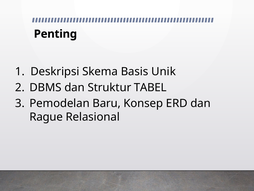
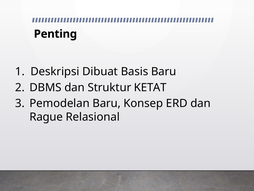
Skema: Skema -> Dibuat
Basis Unik: Unik -> Baru
TABEL: TABEL -> KETAT
